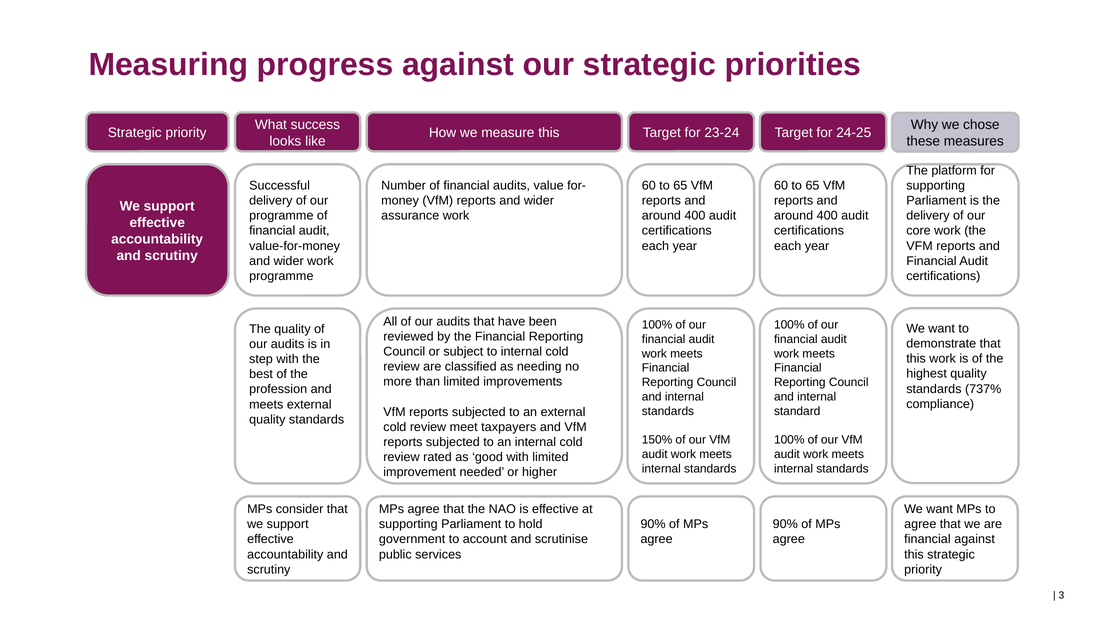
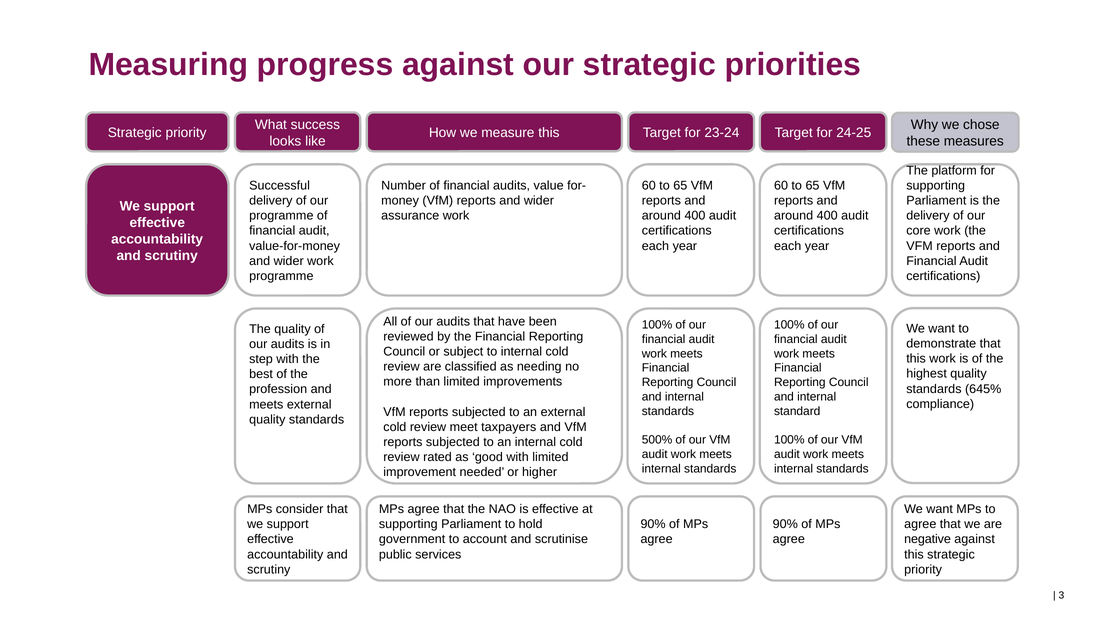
737%: 737% -> 645%
150%: 150% -> 500%
financial at (927, 539): financial -> negative
